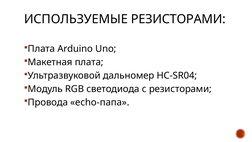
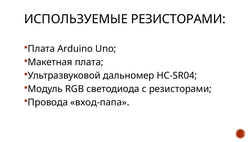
echo-папа: echo-папа -> вход-папа
